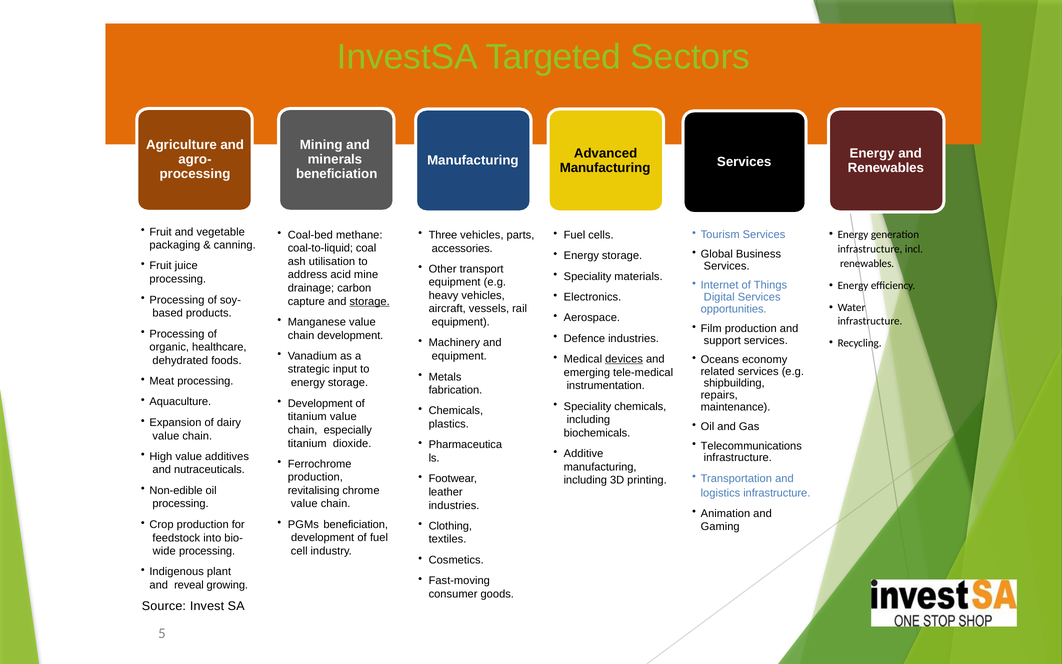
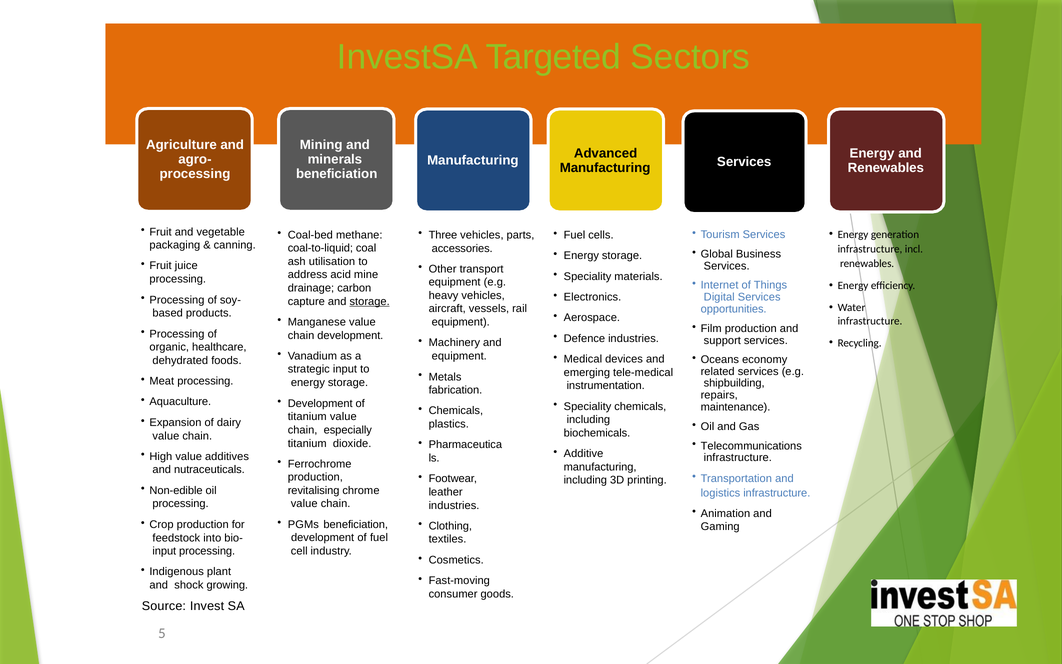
devices underline: present -> none
wide at (164, 551): wide -> input
reveal: reveal -> shock
